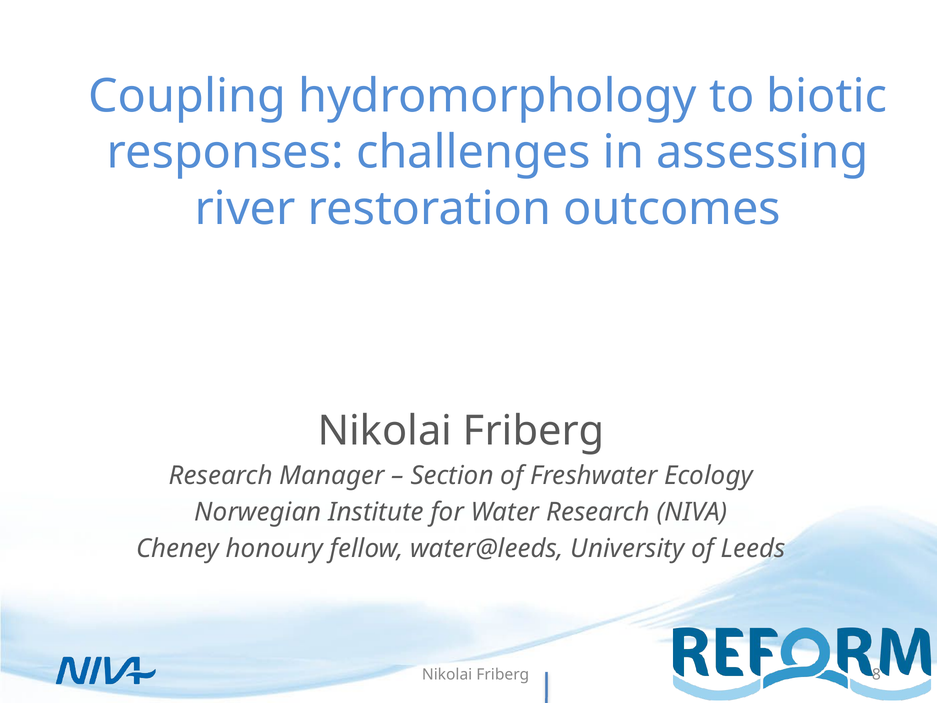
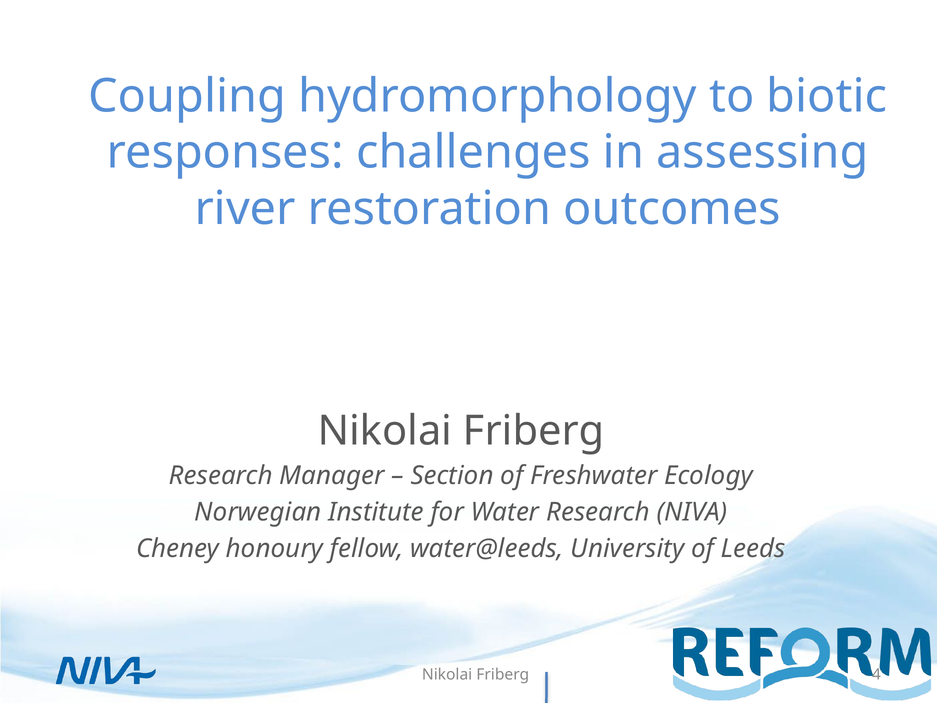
8: 8 -> 4
